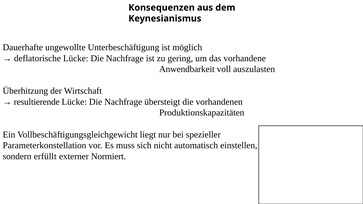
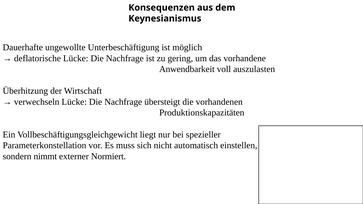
resultierende: resultierende -> verwechseln
erfüllt: erfüllt -> nimmt
